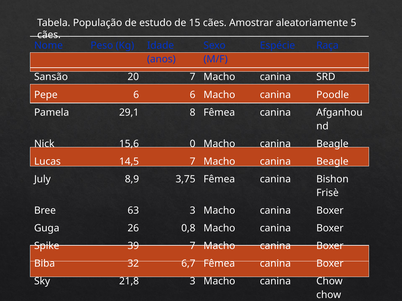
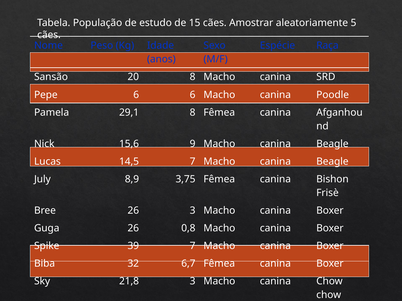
20 7: 7 -> 8
15,6 0: 0 -> 9
Bree 63: 63 -> 26
